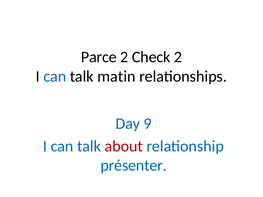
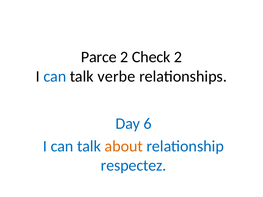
matin: matin -> verbe
9: 9 -> 6
about colour: red -> orange
présenter: présenter -> respectez
